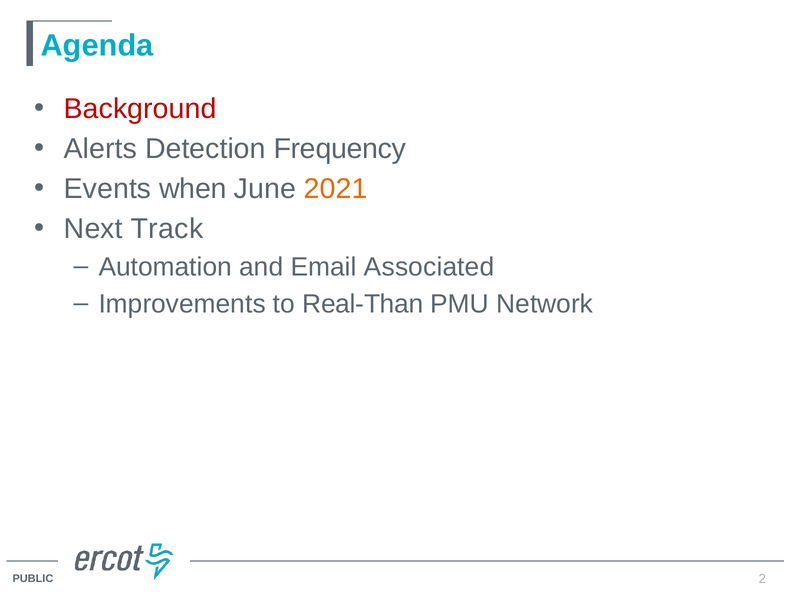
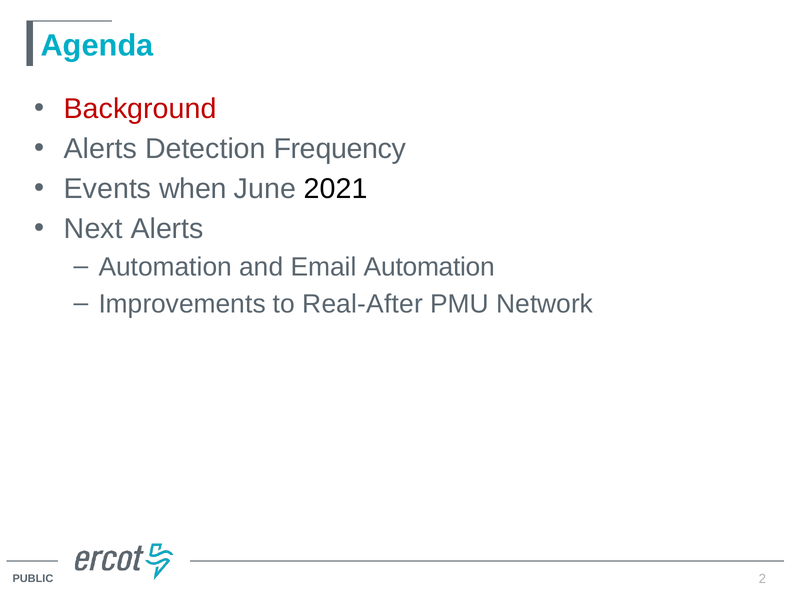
2021 colour: orange -> black
Next Track: Track -> Alerts
Email Associated: Associated -> Automation
Real-Than: Real-Than -> Real-After
